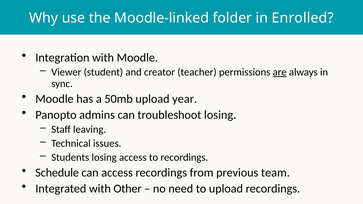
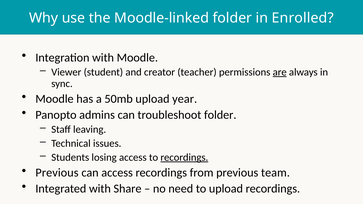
troubleshoot losing: losing -> folder
recordings at (184, 157) underline: none -> present
Schedule at (57, 173): Schedule -> Previous
Other: Other -> Share
